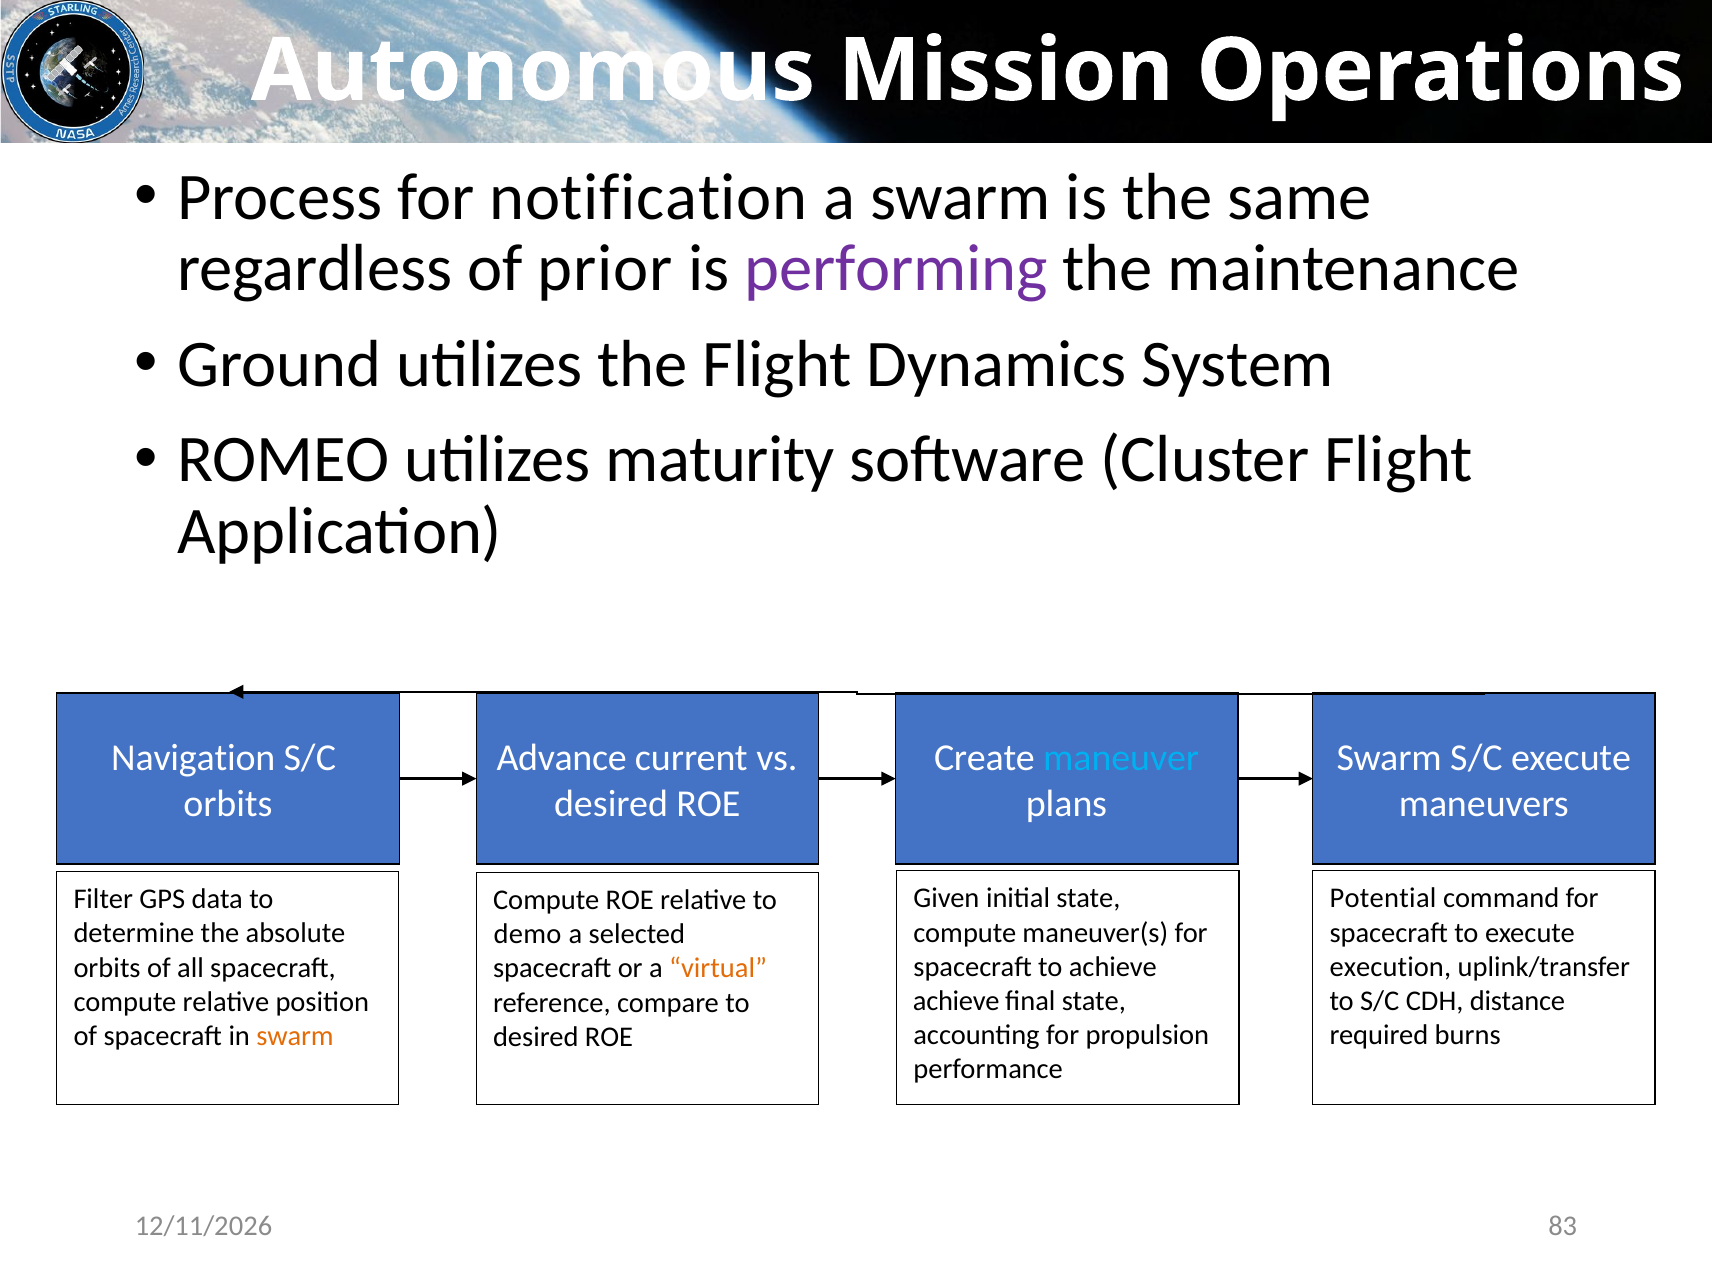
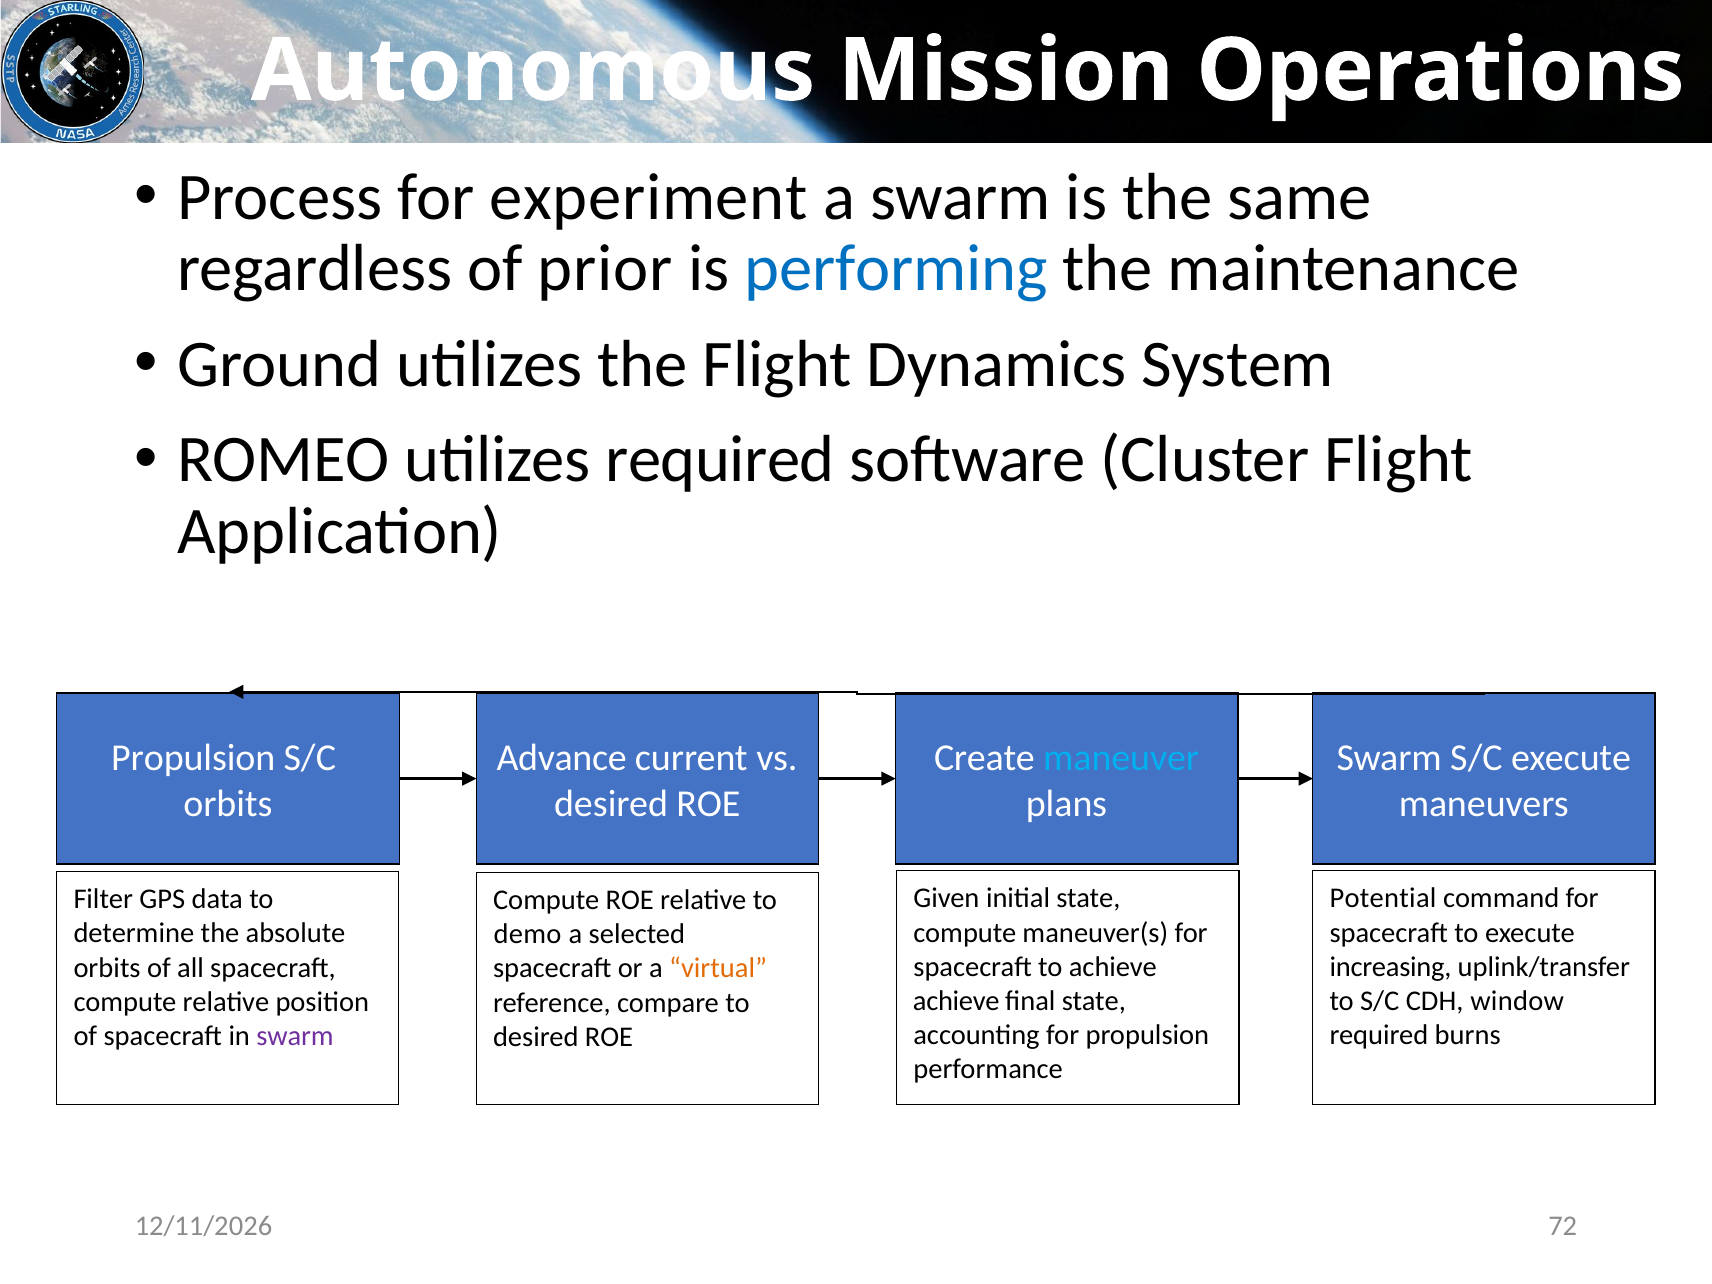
notification: notification -> experiment
performing colour: purple -> blue
utilizes maturity: maturity -> required
Navigation at (193, 758): Navigation -> Propulsion
execution: execution -> increasing
distance: distance -> window
swarm at (295, 1036) colour: orange -> purple
83: 83 -> 72
